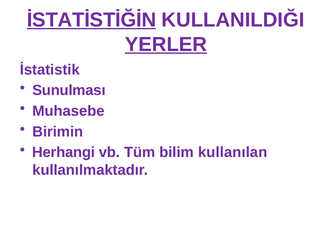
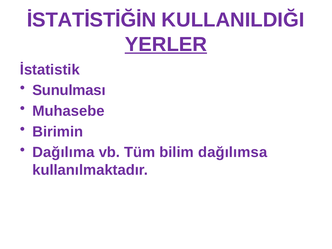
İSTATİSTİĞİN underline: present -> none
Herhangi: Herhangi -> Dağılıma
kullanılan: kullanılan -> dağılımsa
